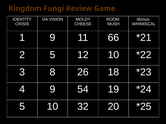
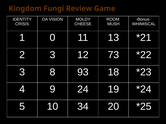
1 9: 9 -> 0
66: 66 -> 13
2 5: 5 -> 3
12 10: 10 -> 73
26: 26 -> 93
54: 54 -> 24
32: 32 -> 34
